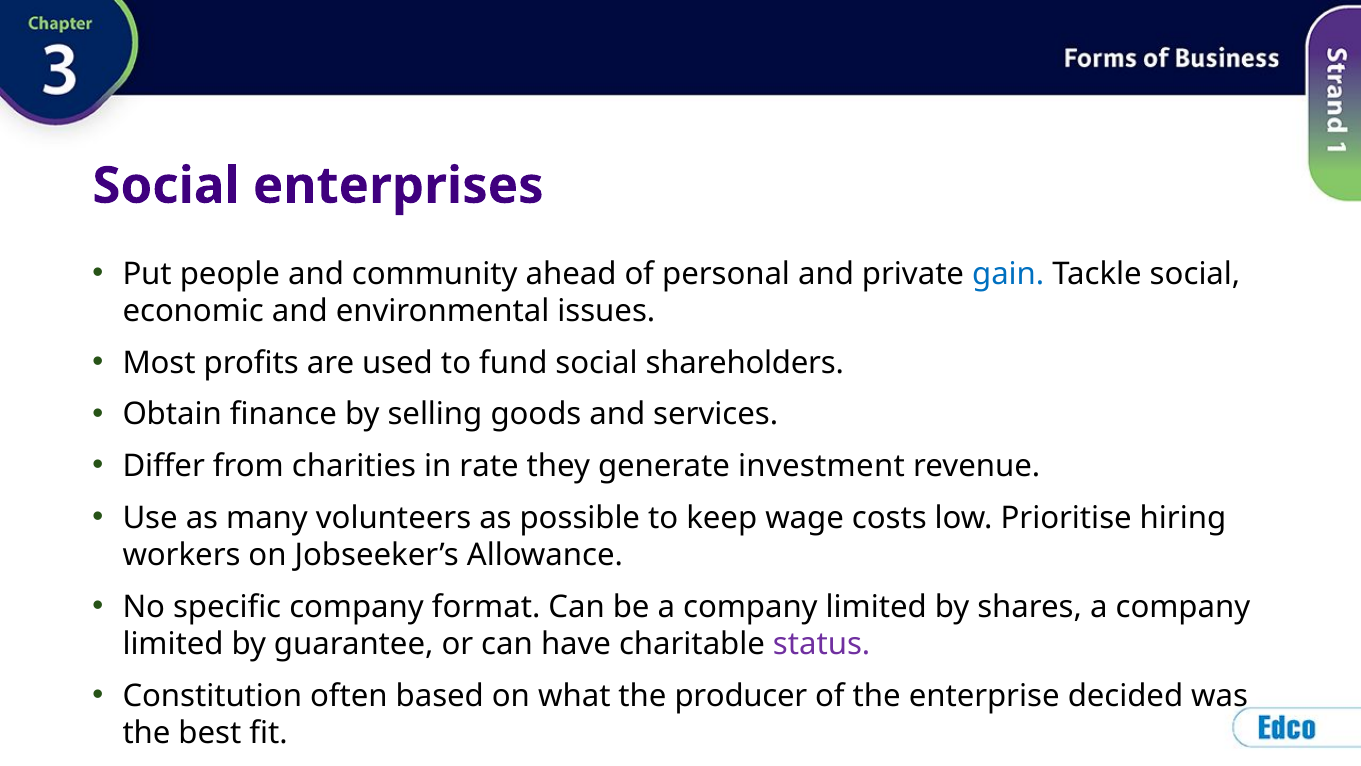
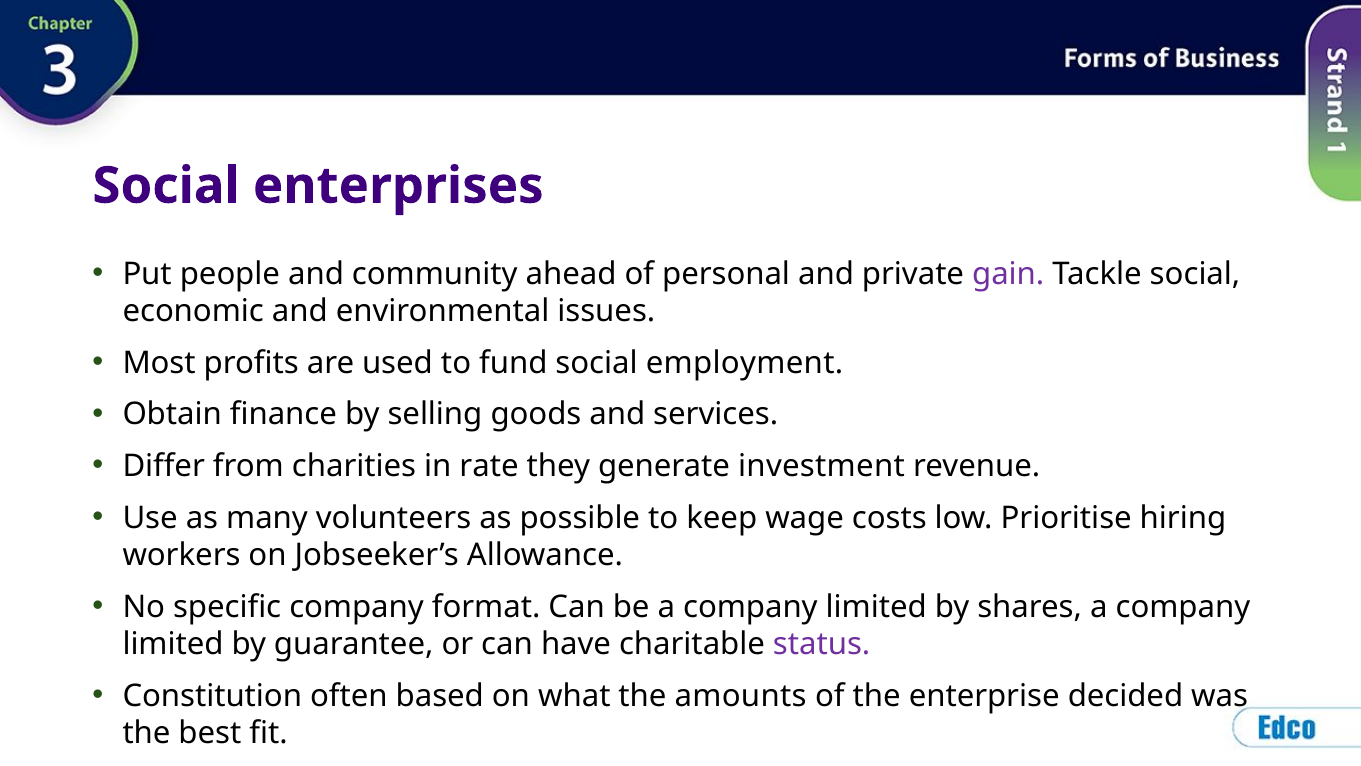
gain colour: blue -> purple
shareholders: shareholders -> employment
producer: producer -> amounts
